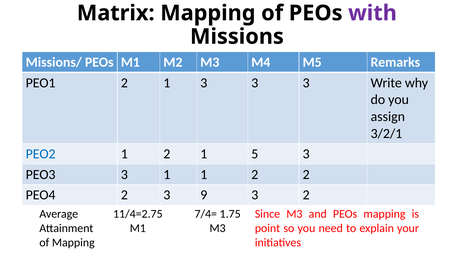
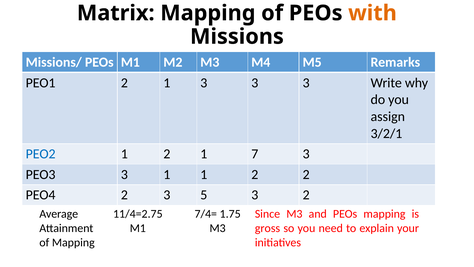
with colour: purple -> orange
5: 5 -> 7
9: 9 -> 5
point: point -> gross
